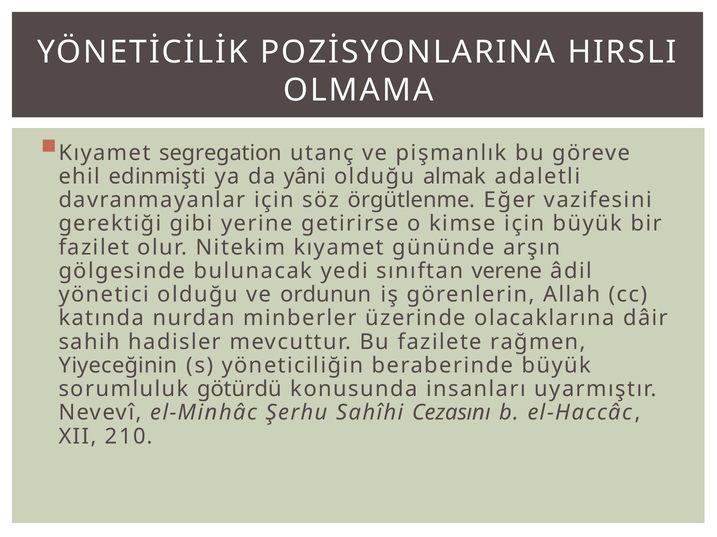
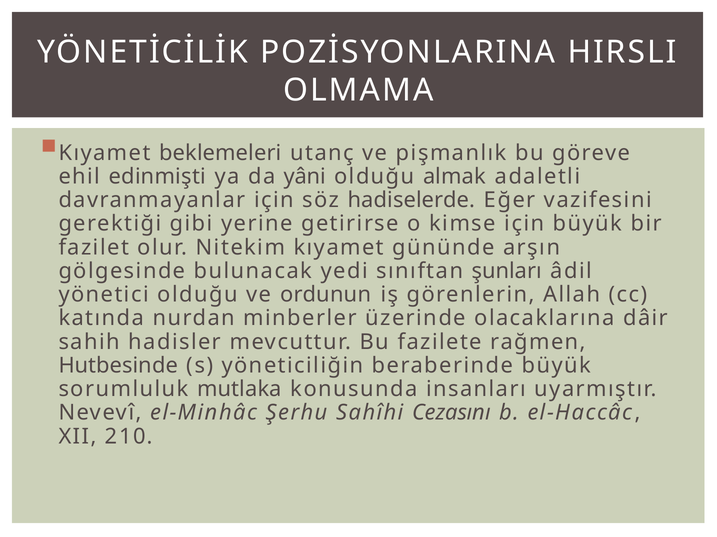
segregation: segregation -> beklemeleri
örgütlenme: örgütlenme -> hadiselerde
verene: verene -> şunları
Yiyeceğinin: Yiyeceğinin -> Hutbesinde
götürdü: götürdü -> mutlaka
